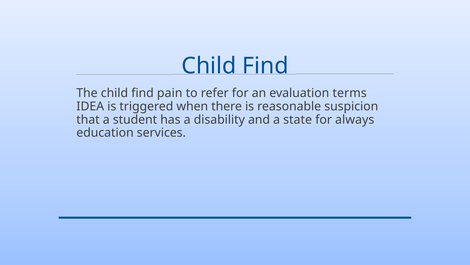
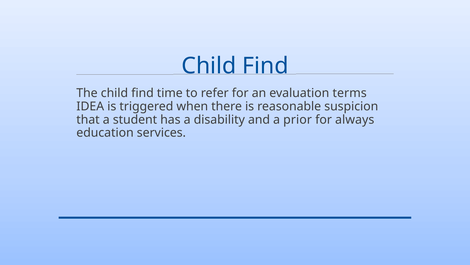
pain: pain -> time
state: state -> prior
